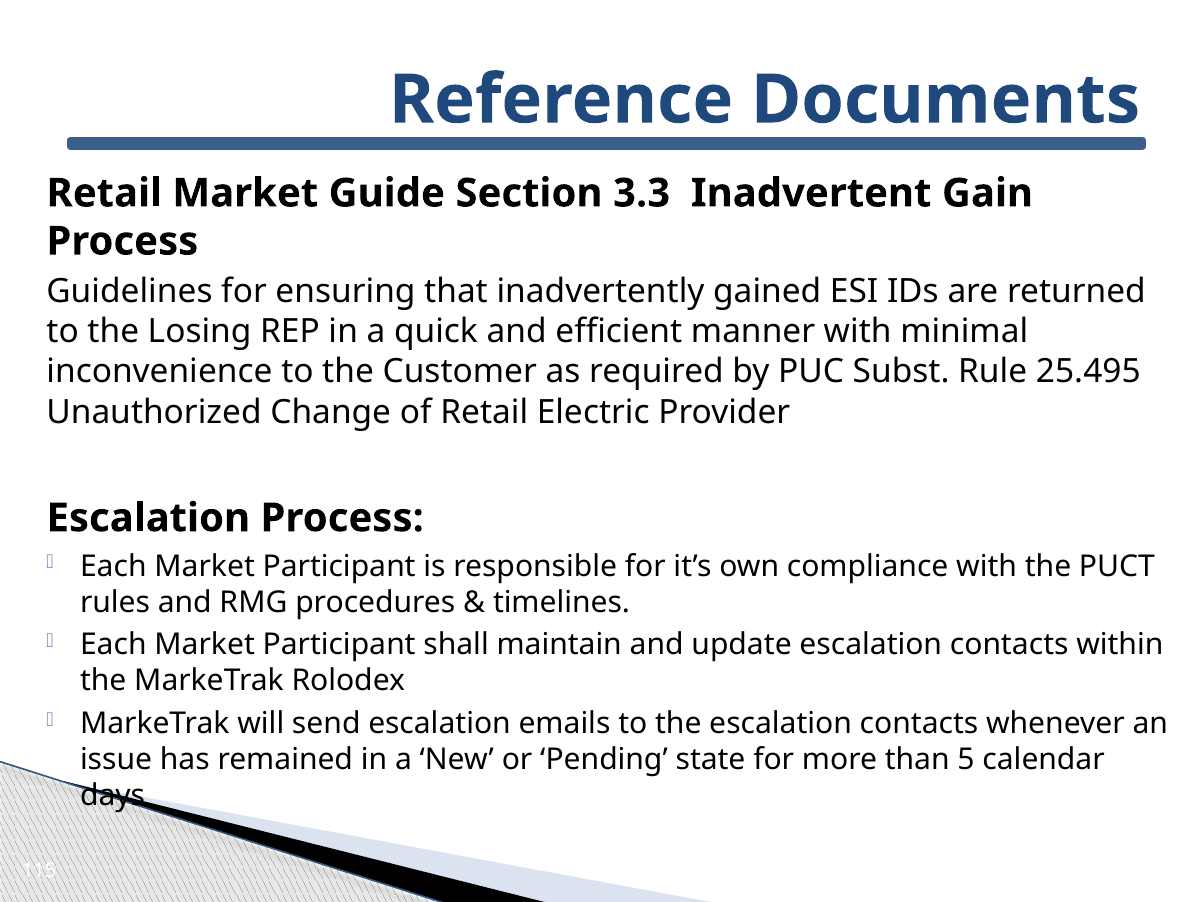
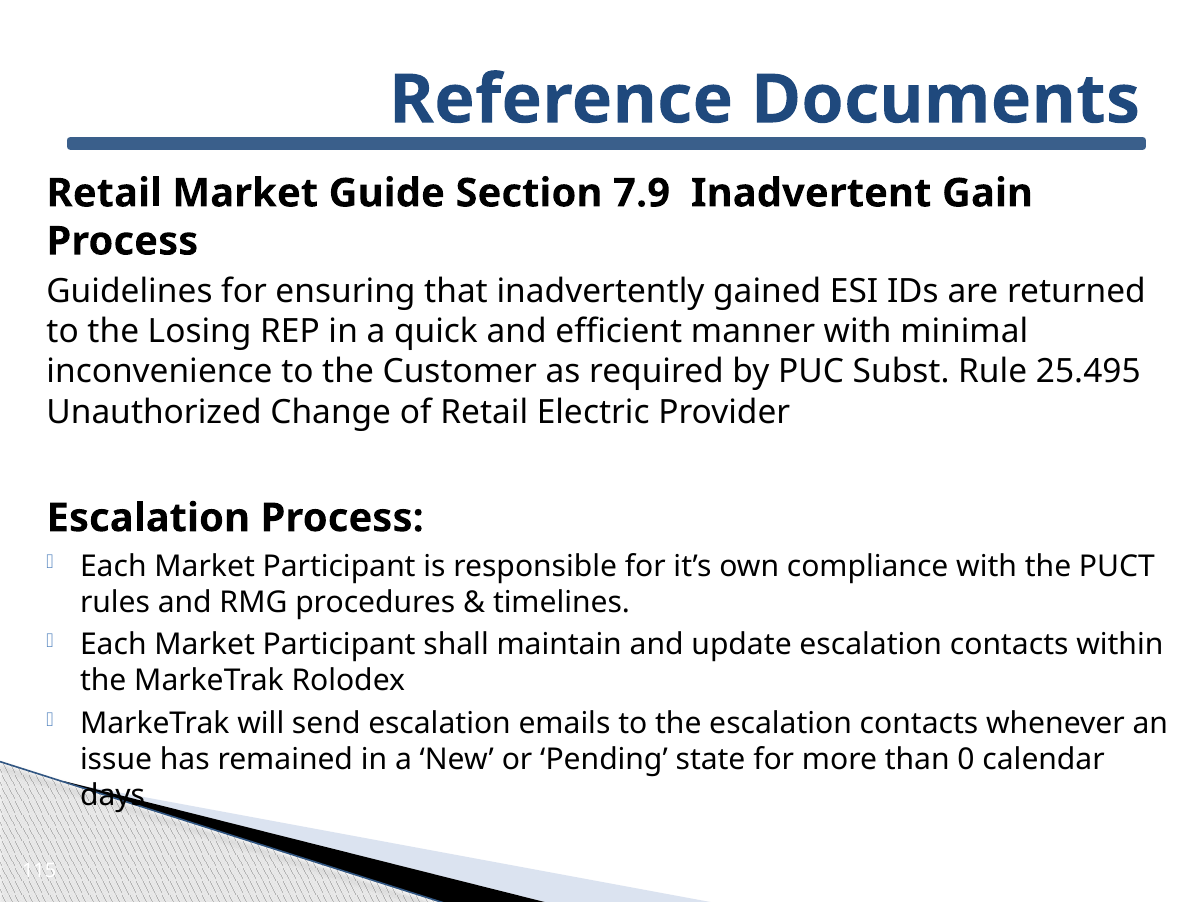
3.3: 3.3 -> 7.9
5: 5 -> 0
